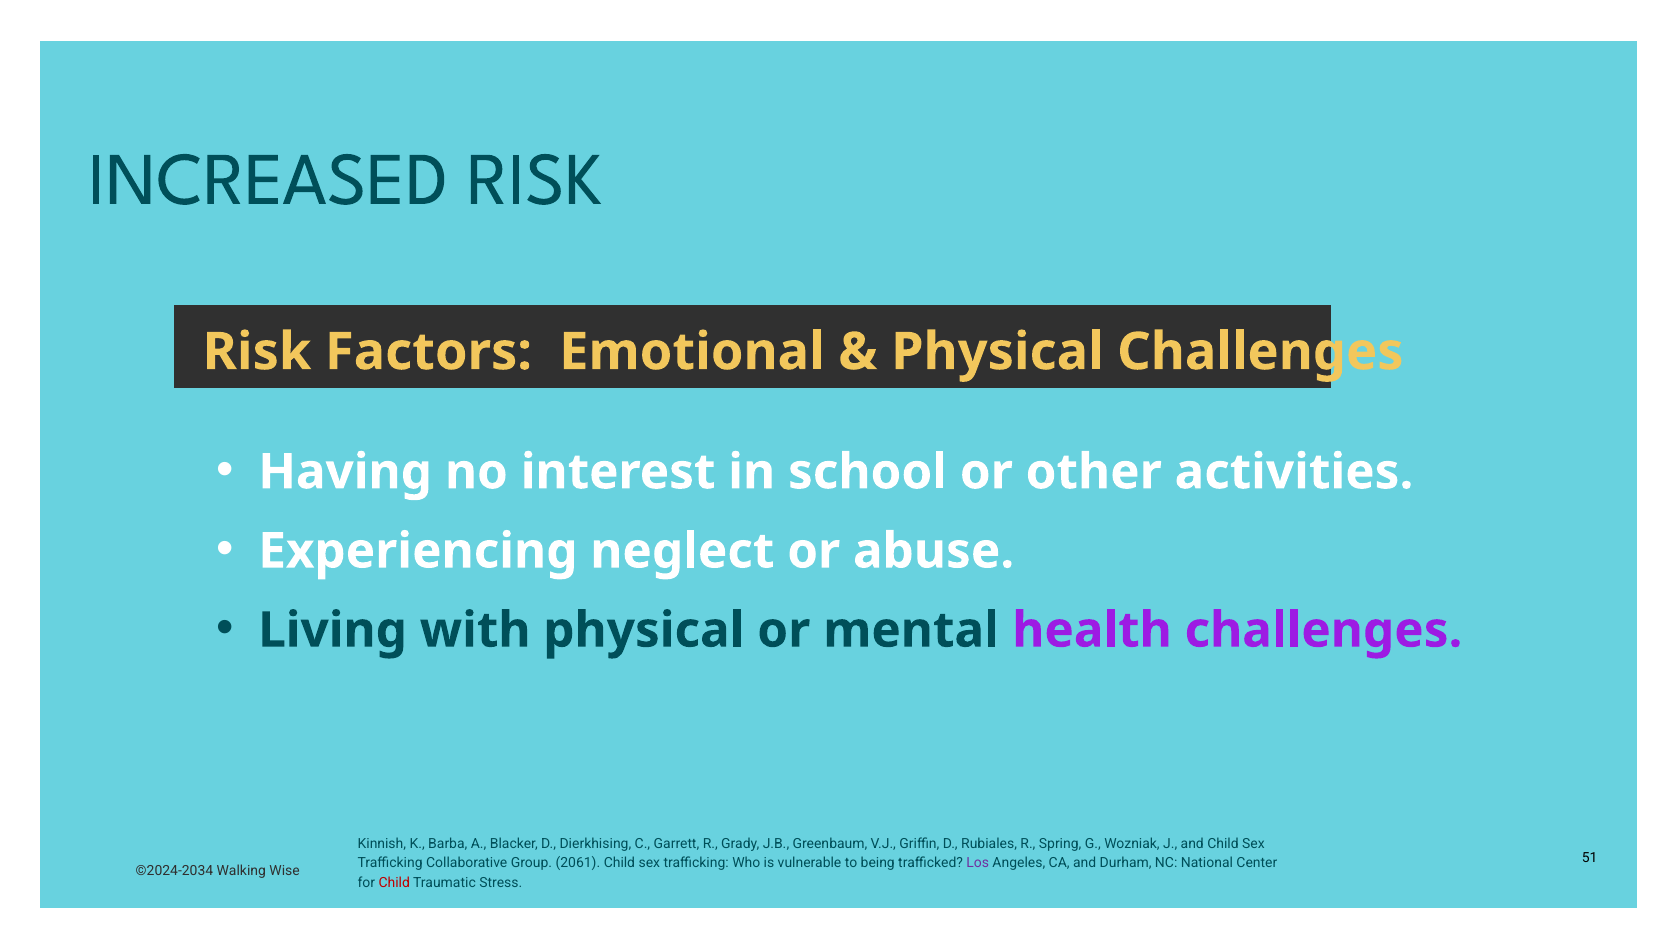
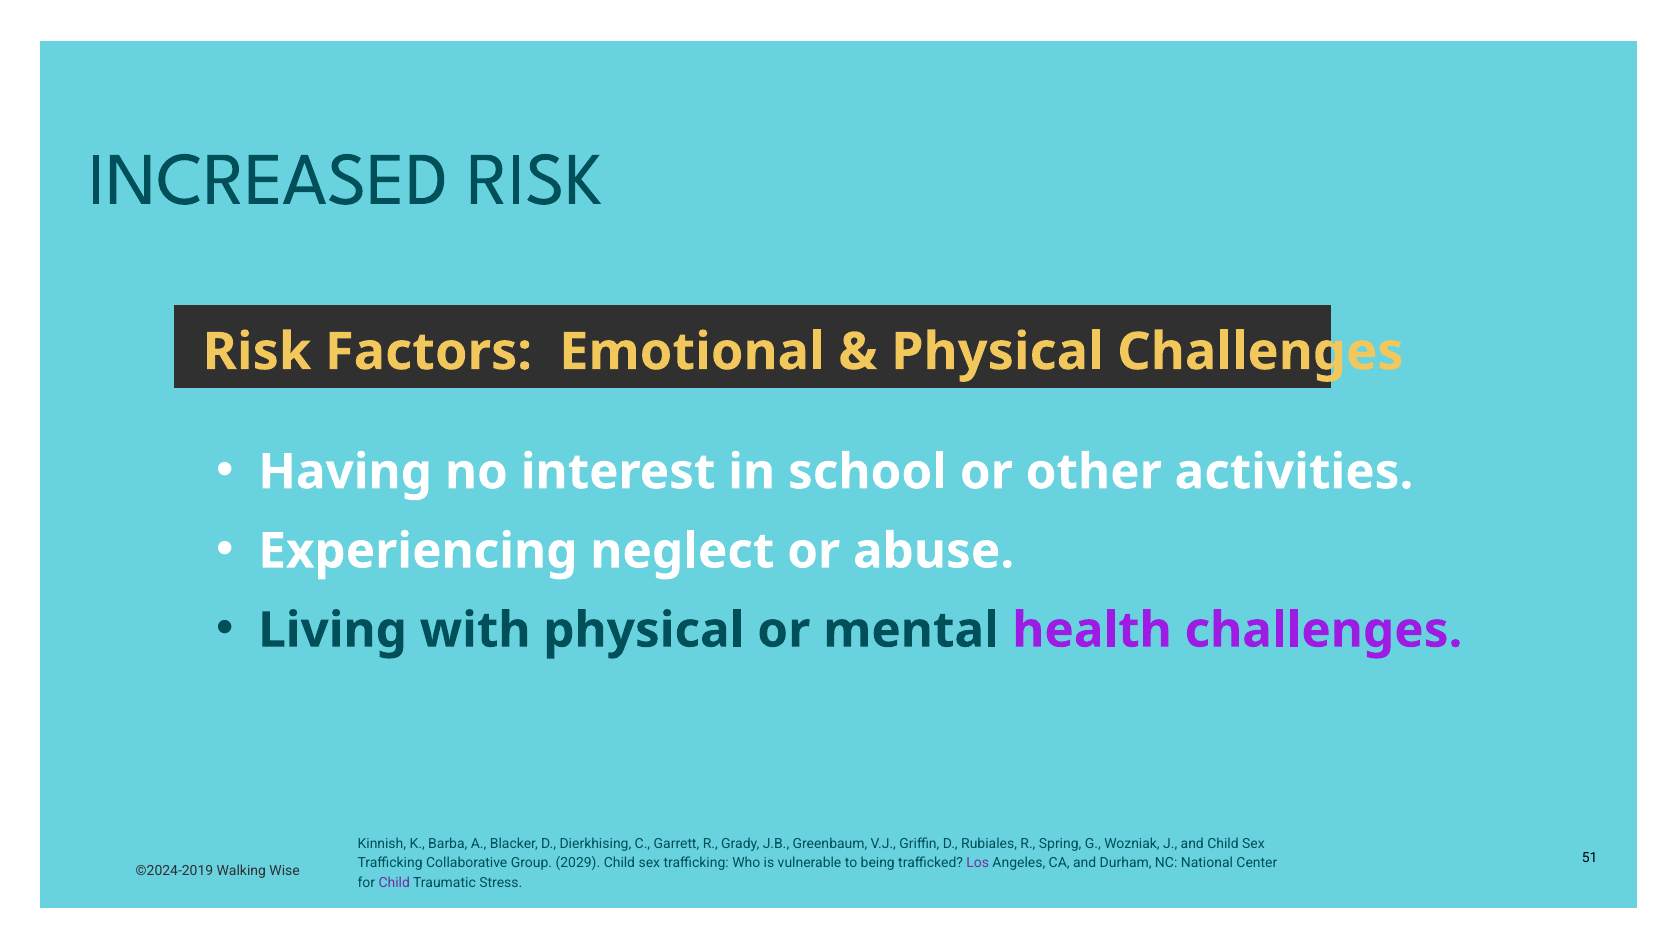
2061: 2061 -> 2029
©2024-2034: ©2024-2034 -> ©2024-2019
Child at (394, 883) colour: red -> purple
